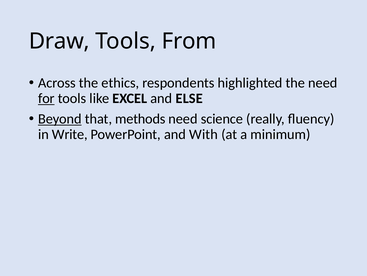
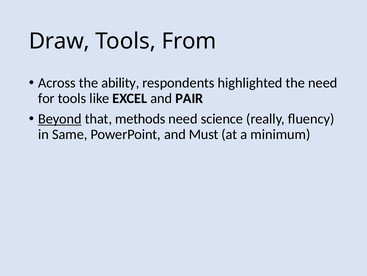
ethics: ethics -> ability
for underline: present -> none
ELSE: ELSE -> PAIR
Write: Write -> Same
With: With -> Must
